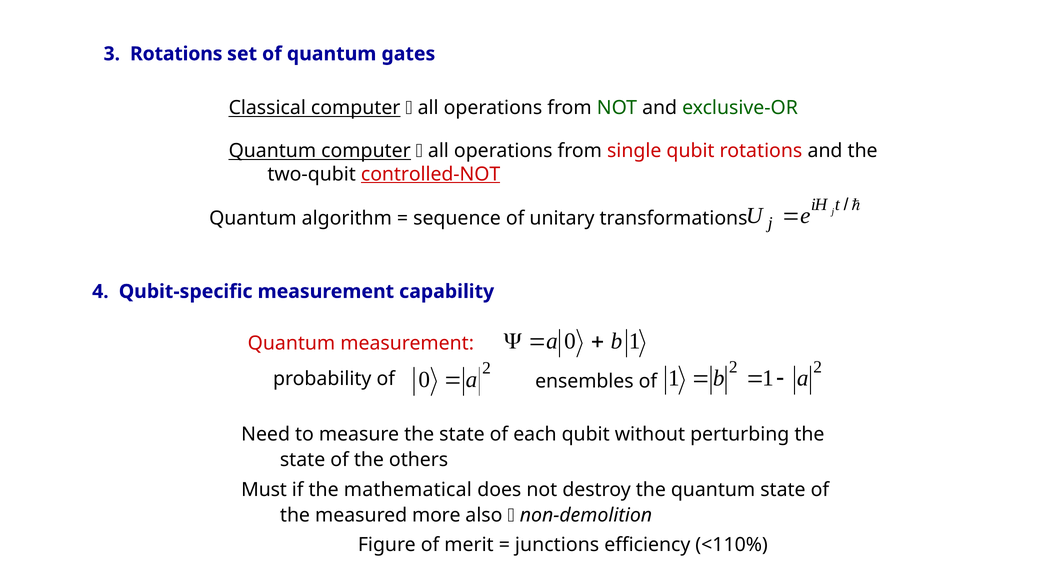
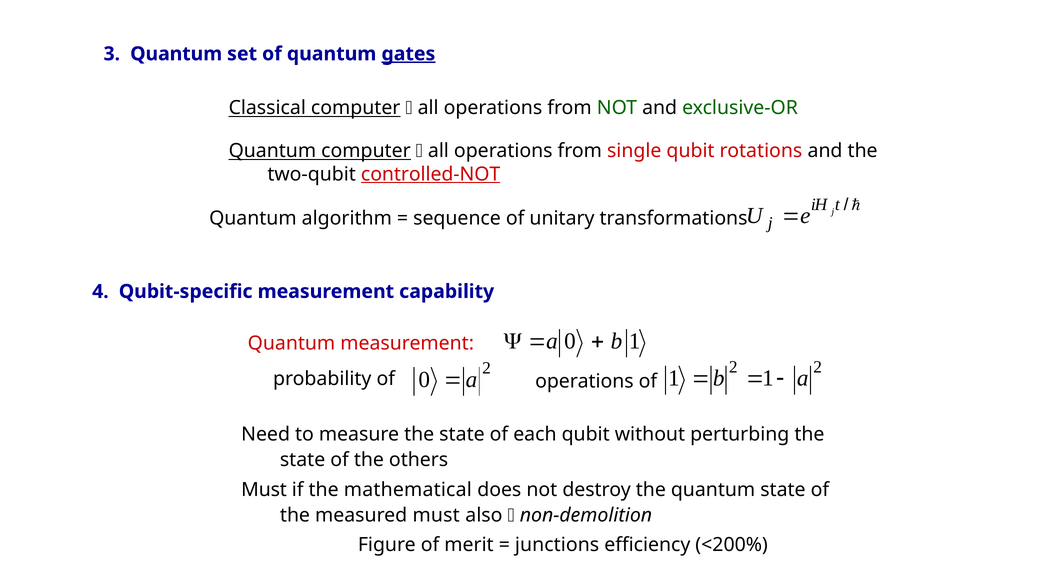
3 Rotations: Rotations -> Quantum
gates underline: none -> present
ensembles at (584, 382): ensembles -> operations
measured more: more -> must
<110%: <110% -> <200%
